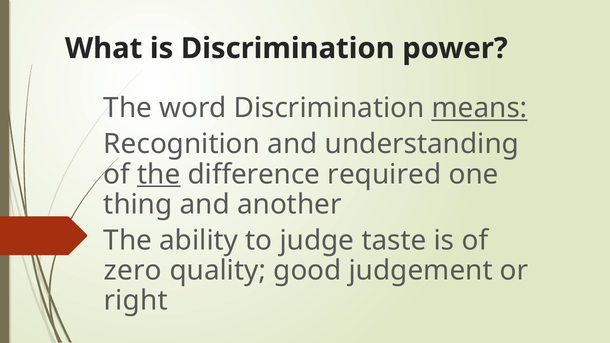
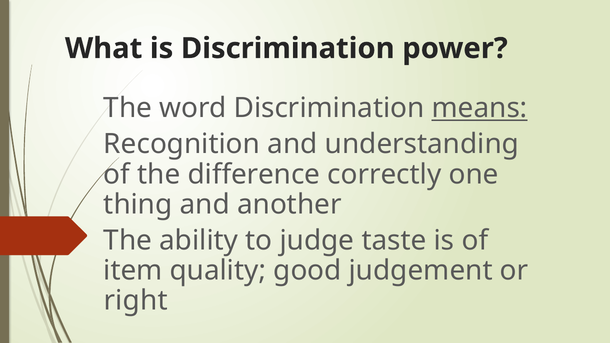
the at (159, 174) underline: present -> none
required: required -> correctly
zero: zero -> item
